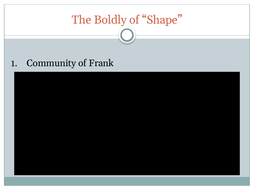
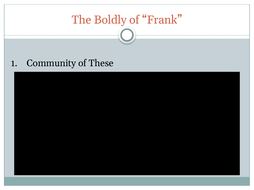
Shape: Shape -> Frank
Frank: Frank -> These
